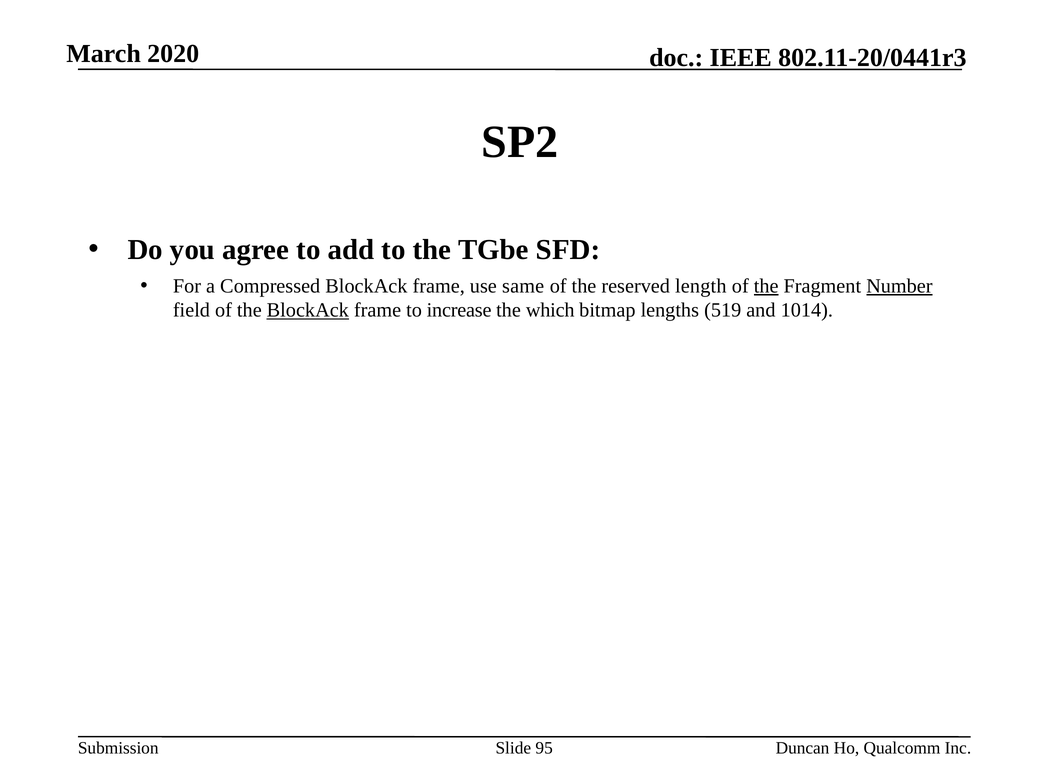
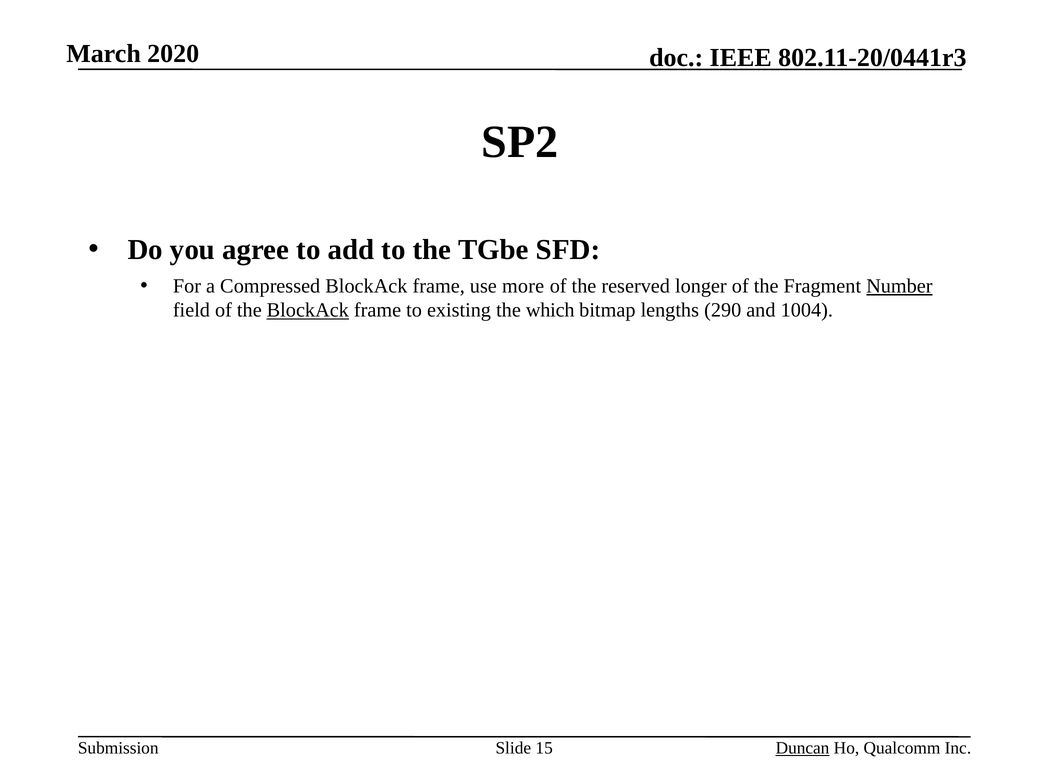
same: same -> more
length: length -> longer
the at (766, 286) underline: present -> none
increase: increase -> existing
519: 519 -> 290
1014: 1014 -> 1004
95: 95 -> 15
Duncan underline: none -> present
